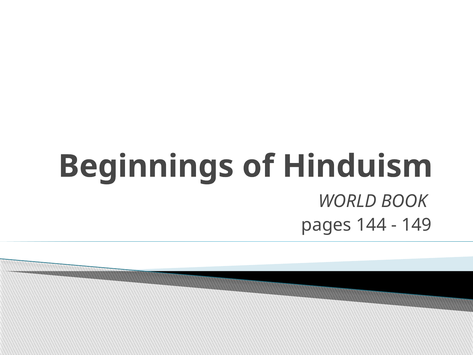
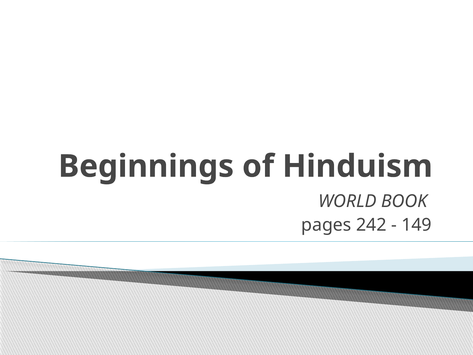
144: 144 -> 242
